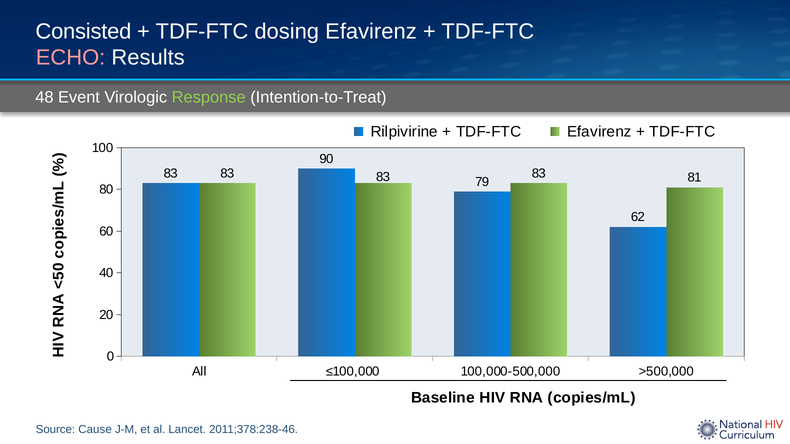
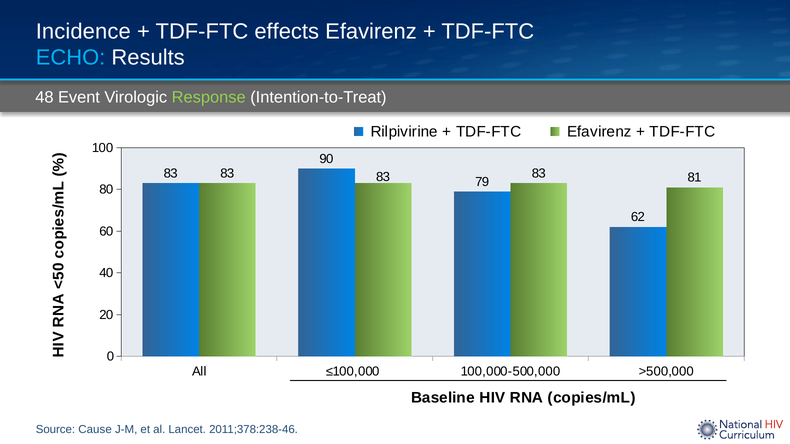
Consisted: Consisted -> Incidence
dosing: dosing -> effects
ECHO colour: pink -> light blue
